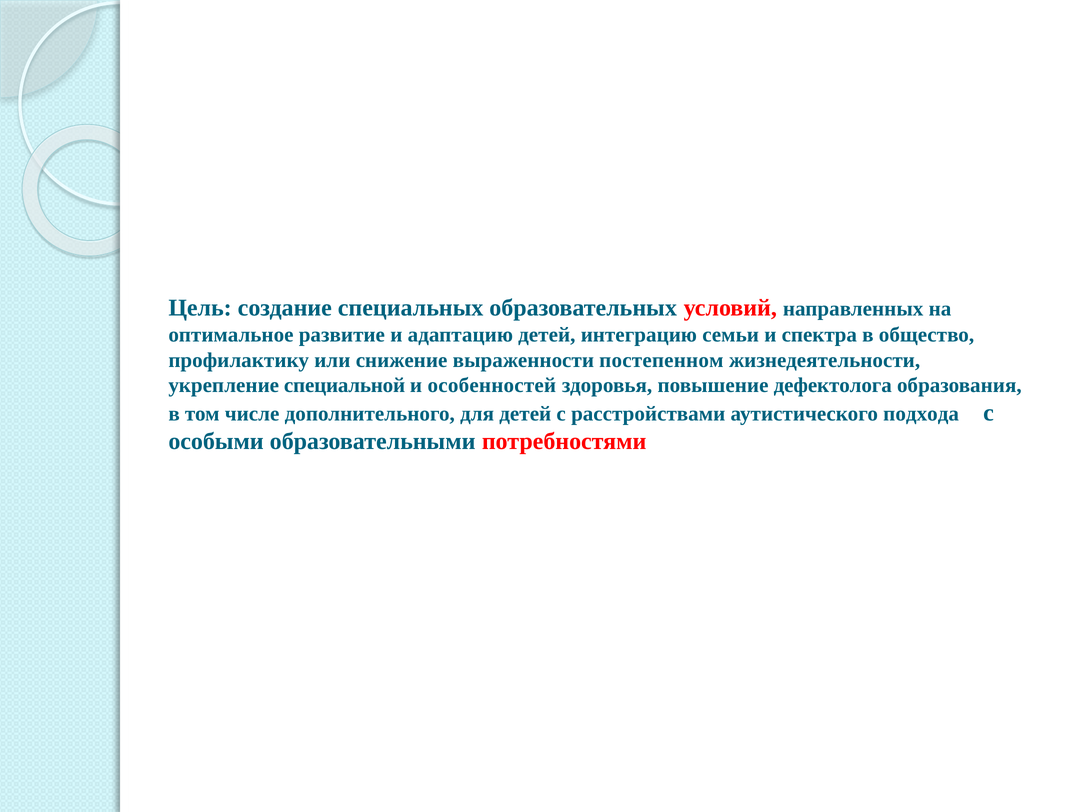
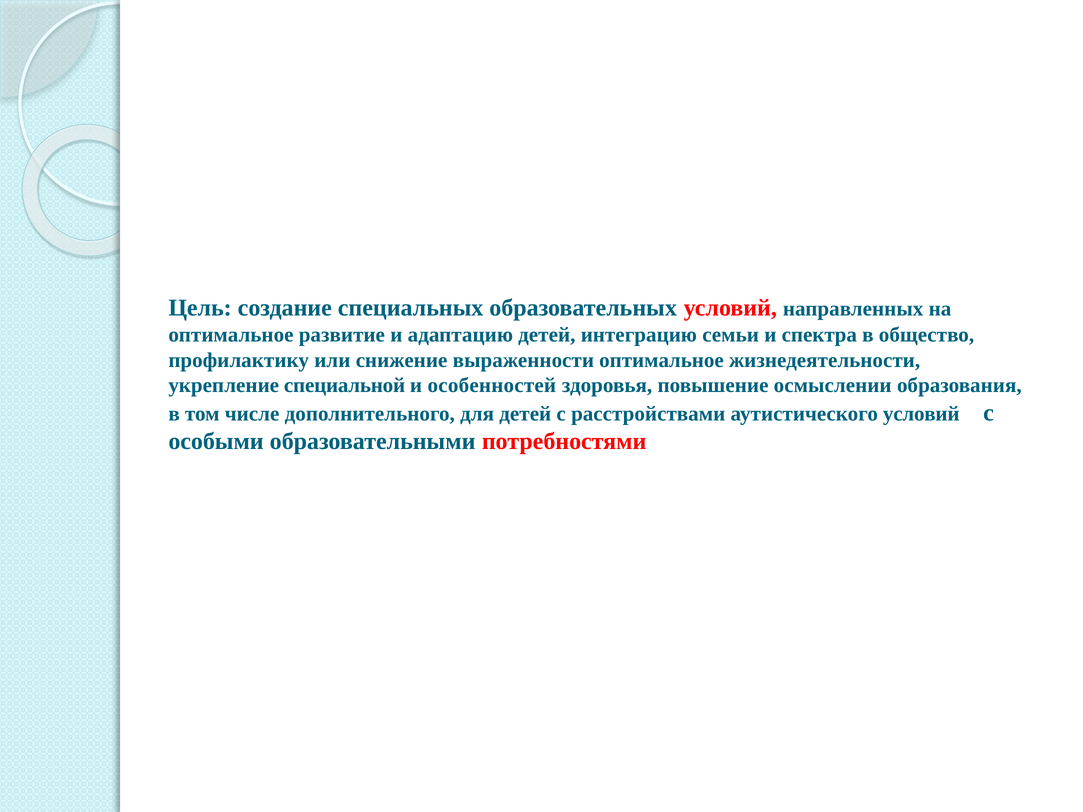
выраженности постепенном: постепенном -> оптимальное
дефектолога: дефектолога -> осмыслении
аутистического подхода: подхода -> условий
